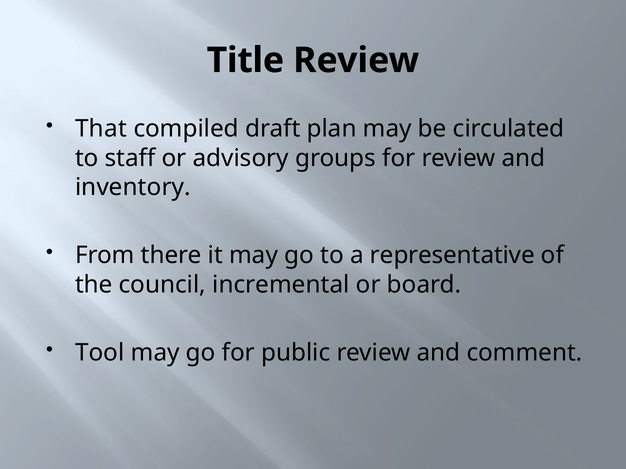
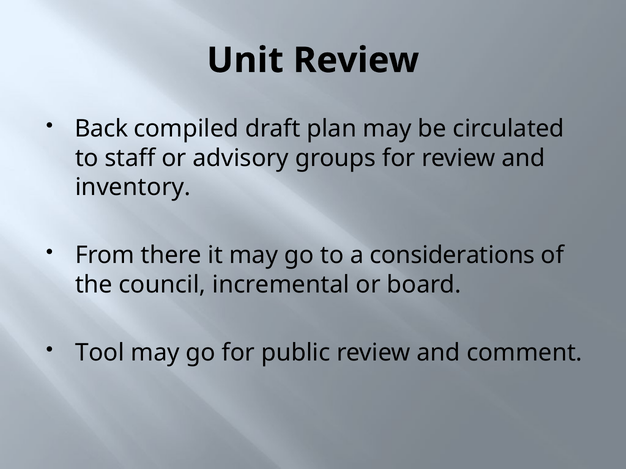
Title: Title -> Unit
That: That -> Back
representative: representative -> considerations
